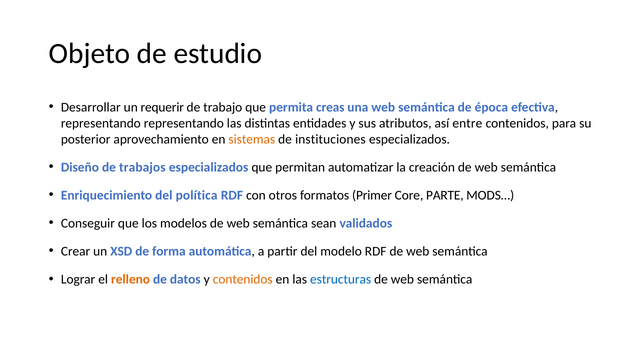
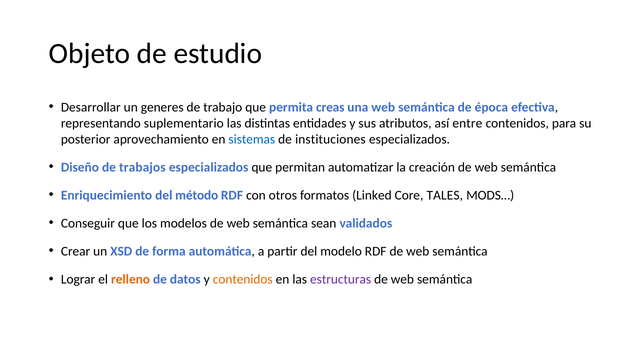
requerir: requerir -> generes
representando representando: representando -> suplementario
sistemas colour: orange -> blue
política: política -> método
Primer: Primer -> Linked
PARTE: PARTE -> TALES
estructuras colour: blue -> purple
